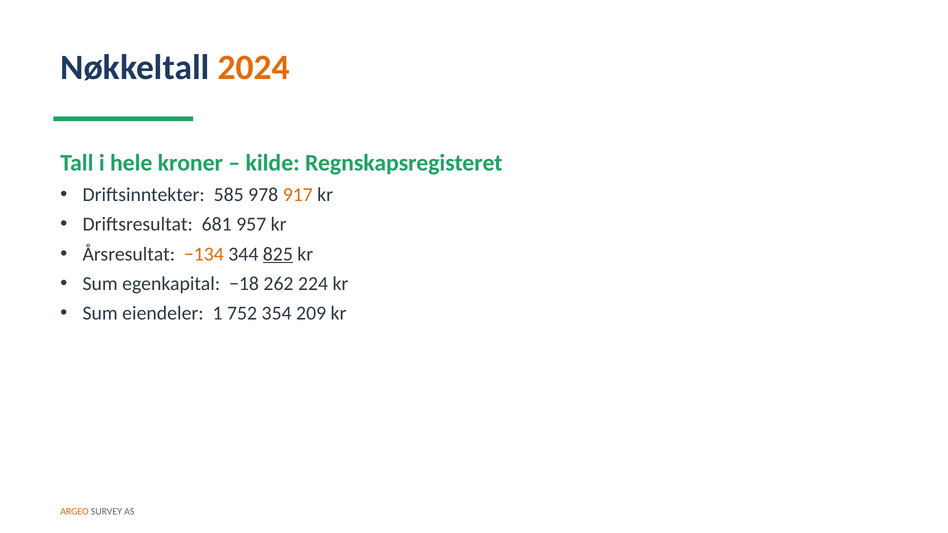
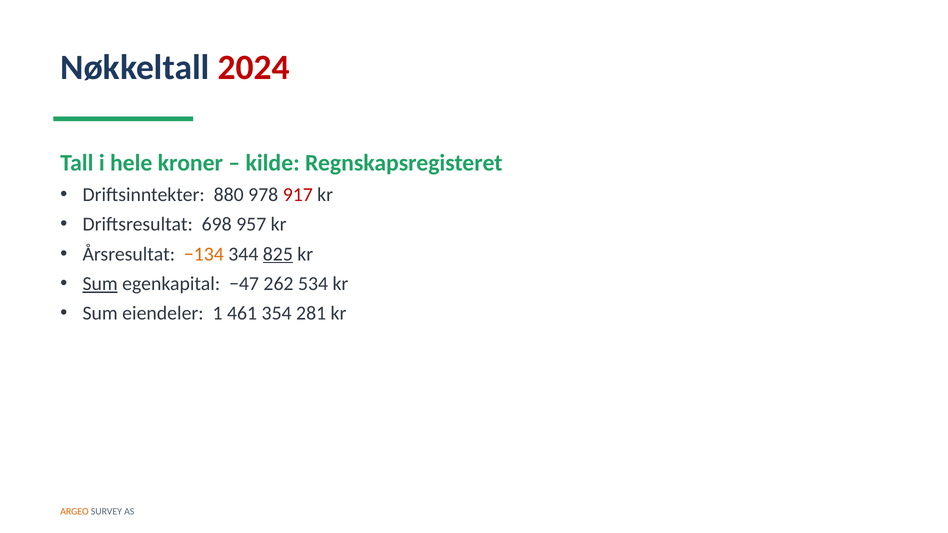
2024 colour: orange -> red
585: 585 -> 880
917 colour: orange -> red
681: 681 -> 698
Sum at (100, 284) underline: none -> present
−18: −18 -> −47
224: 224 -> 534
752: 752 -> 461
209: 209 -> 281
